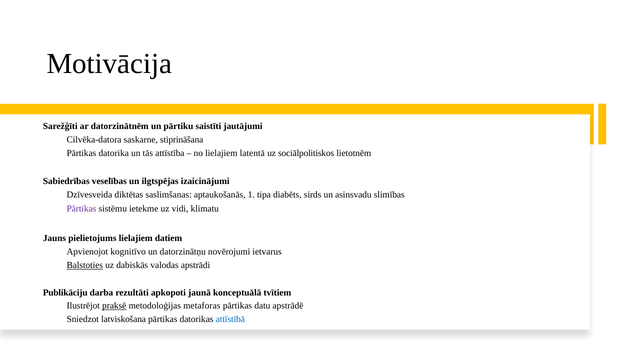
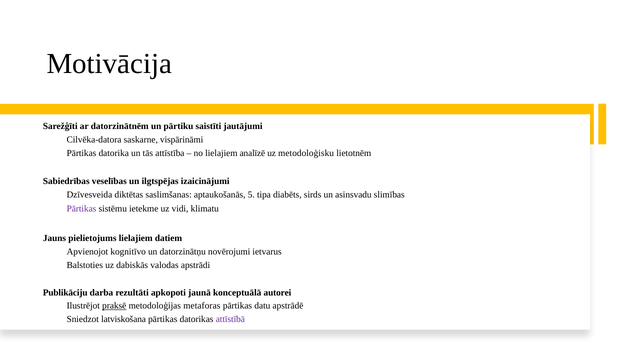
stiprināšana: stiprināšana -> vispārināmi
latentā: latentā -> analīzē
sociālpolitiskos: sociālpolitiskos -> metodoloģisku
1: 1 -> 5
Balstoties underline: present -> none
tvītiem: tvītiem -> autorei
attīstībā colour: blue -> purple
